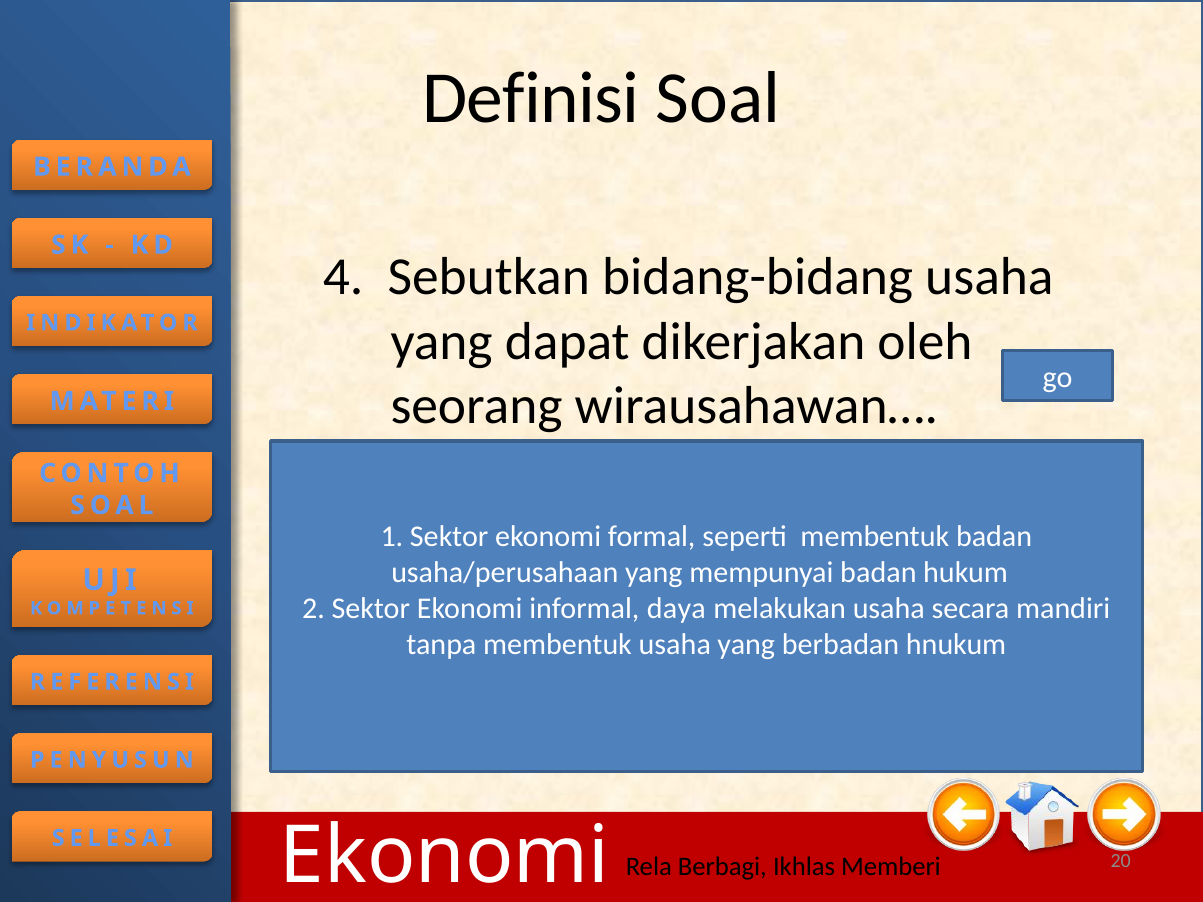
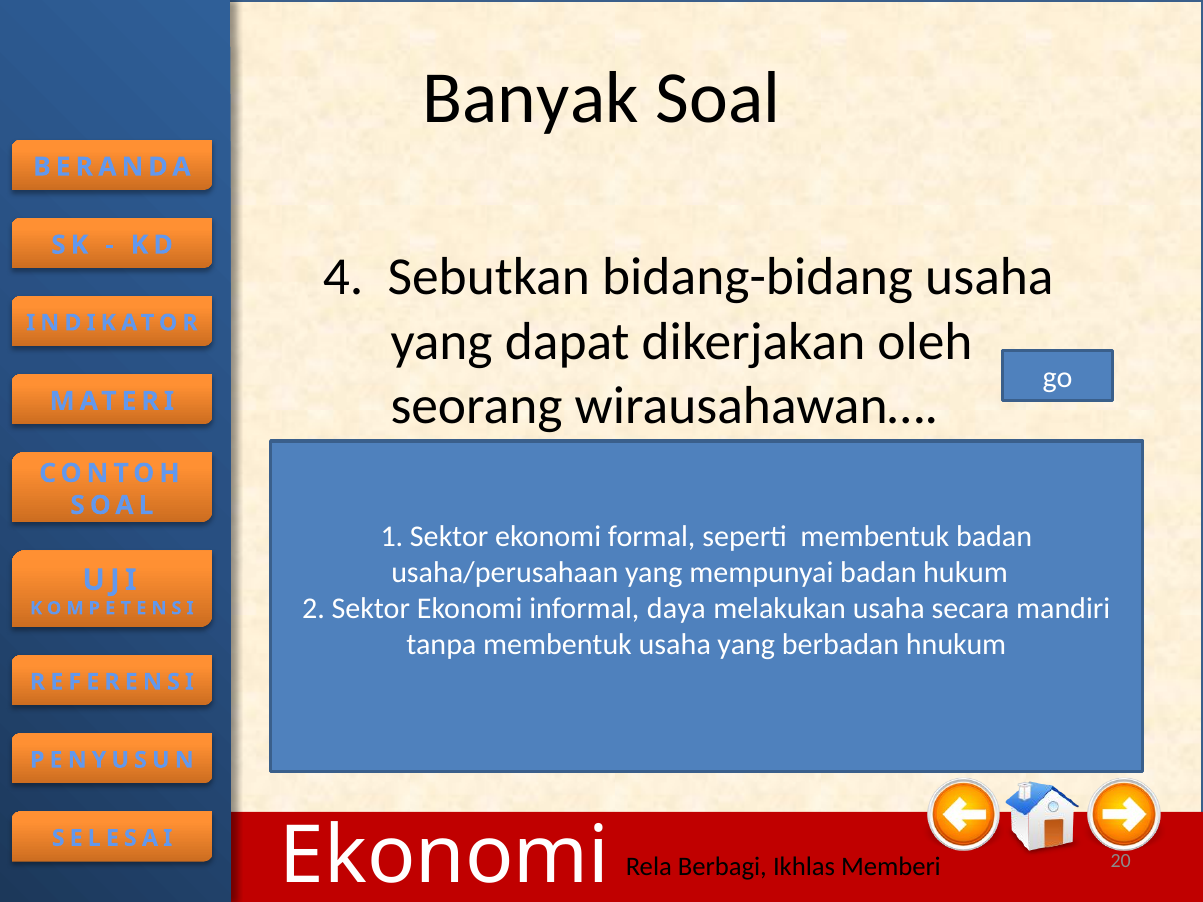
Definisi: Definisi -> Banyak
